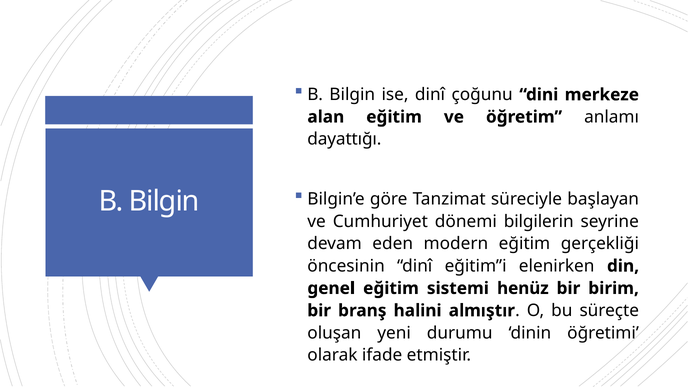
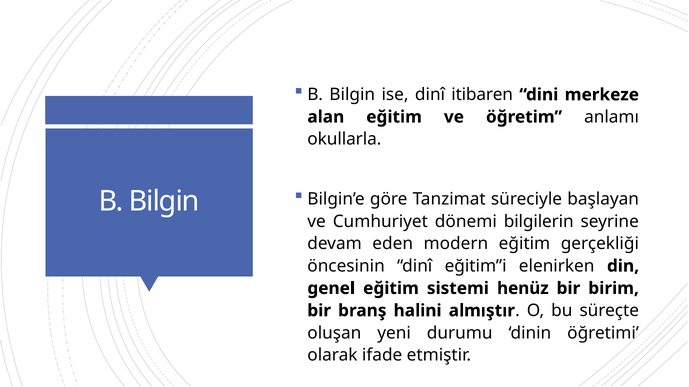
çoğunu: çoğunu -> itibaren
dayattığı: dayattığı -> okullarla
